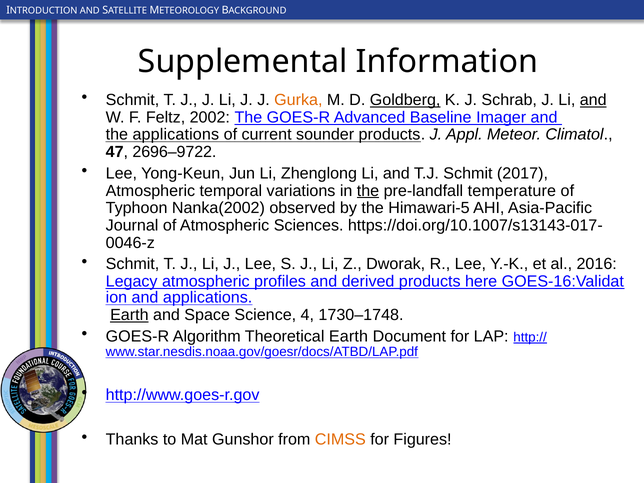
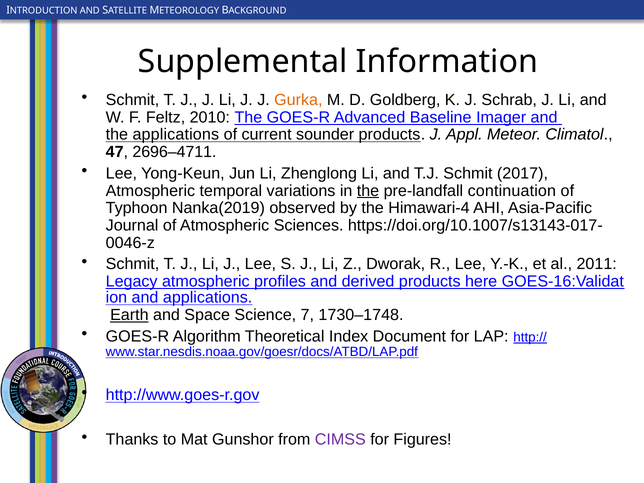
Goldberg underline: present -> none
and at (593, 100) underline: present -> none
2002: 2002 -> 2010
2696–9722: 2696–9722 -> 2696–4711
temperature: temperature -> continuation
Nanka(2002: Nanka(2002 -> Nanka(2019
Himawari-5: Himawari-5 -> Himawari-4
2016: 2016 -> 2011
4: 4 -> 7
Theoretical Earth: Earth -> Index
CIMSS colour: orange -> purple
